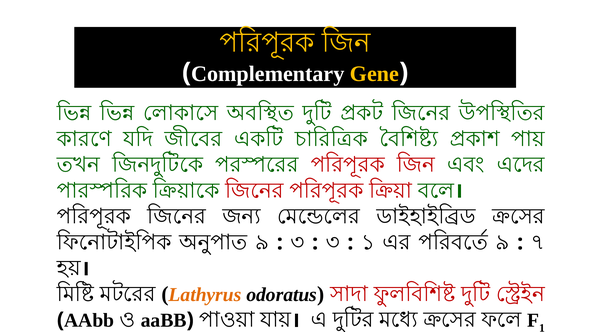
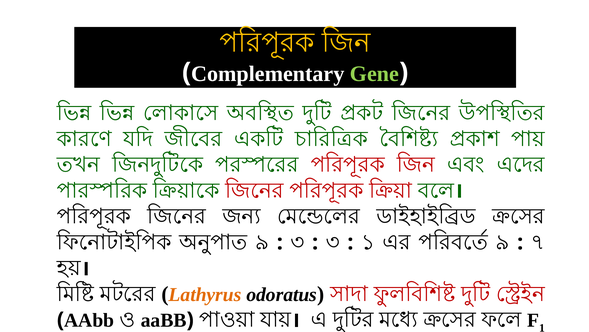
Gene colour: yellow -> light green
